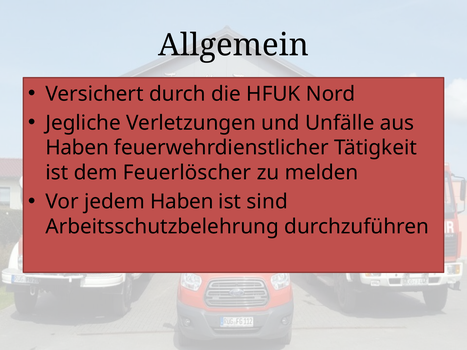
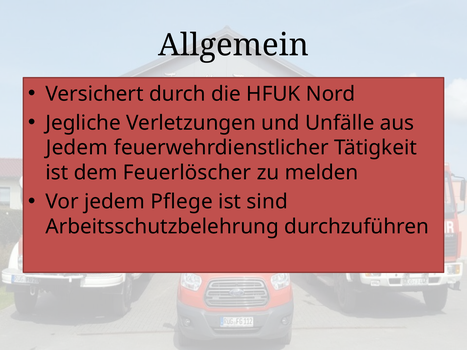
Haben at (77, 148): Haben -> Jedem
jedem Haben: Haben -> Pflege
